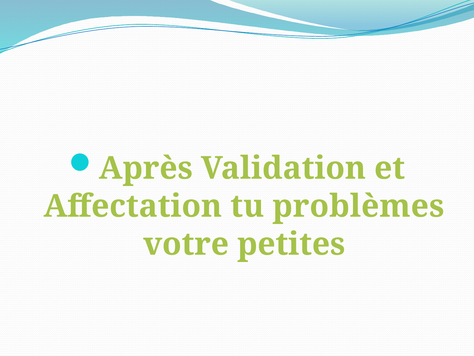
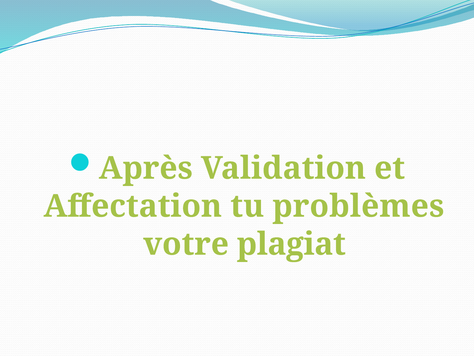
petites: petites -> plagiat
